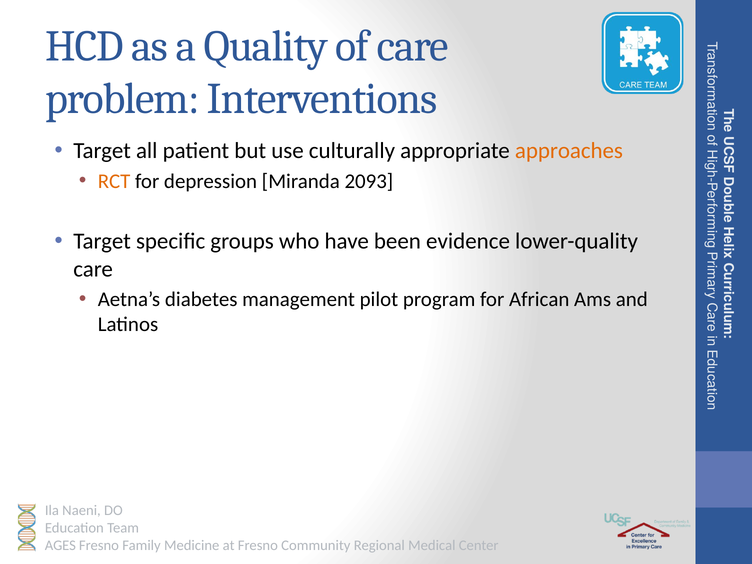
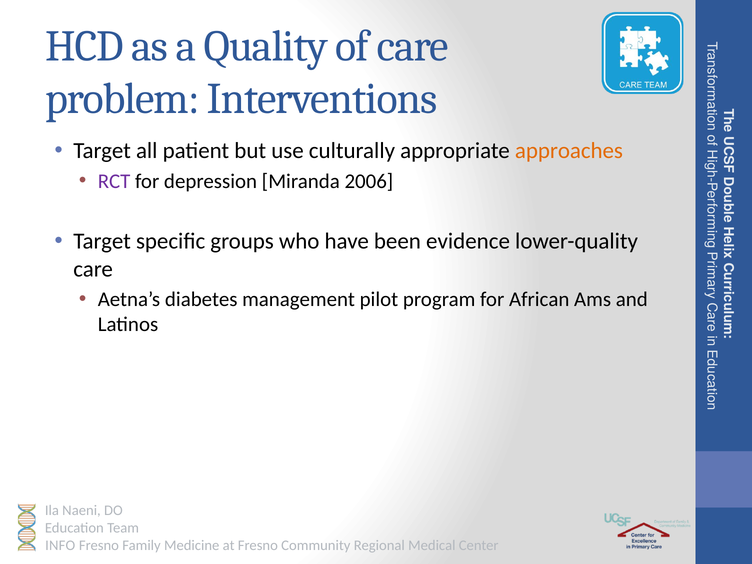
RCT colour: orange -> purple
2093: 2093 -> 2006
AGES: AGES -> INFO
